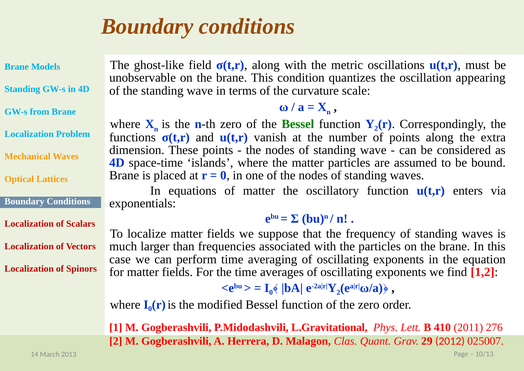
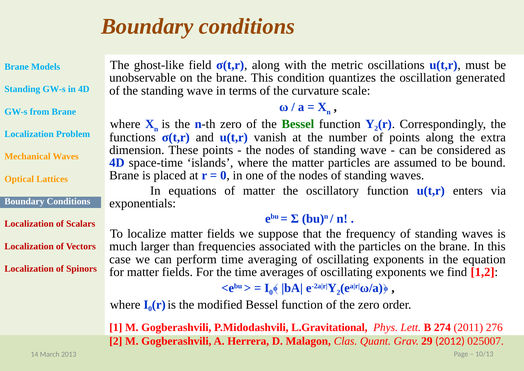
appearing: appearing -> generated
410: 410 -> 274
